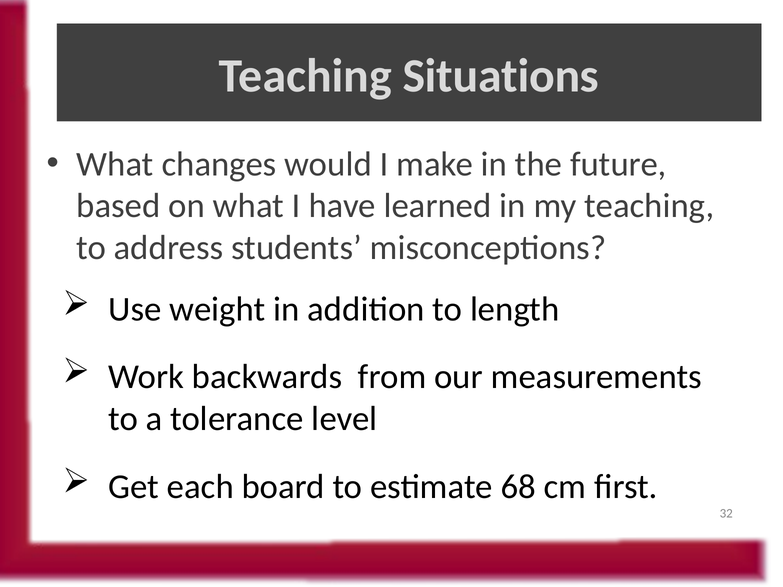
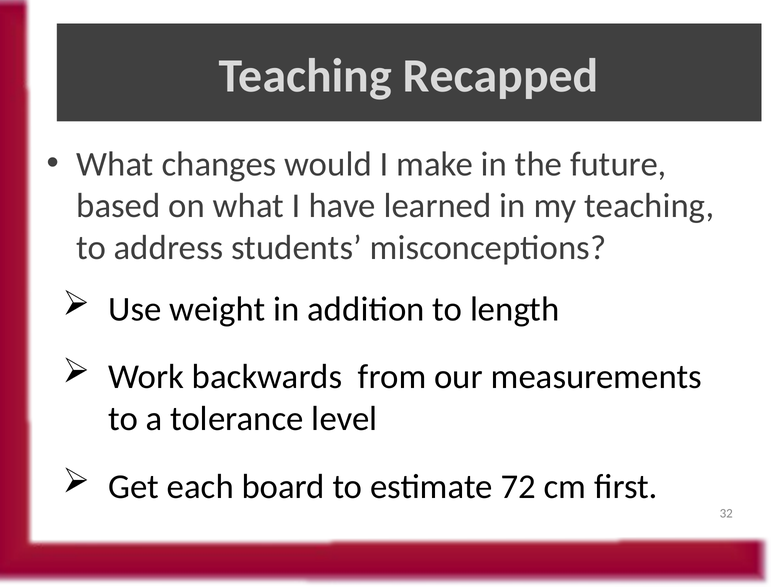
Situations: Situations -> Recapped
68: 68 -> 72
